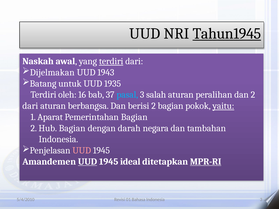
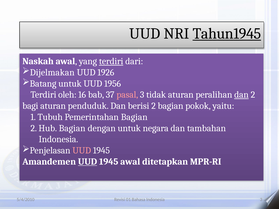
1943: 1943 -> 1926
1935: 1935 -> 1956
pasal colour: light blue -> pink
salah: salah -> tidak
dan at (241, 95) underline: none -> present
dari at (30, 106): dari -> bagi
berbangsa: berbangsa -> penduduk
yaitu underline: present -> none
Aparat: Aparat -> Tubuh
dengan darah: darah -> untuk
1945 ideal: ideal -> awal
MPR-RI underline: present -> none
